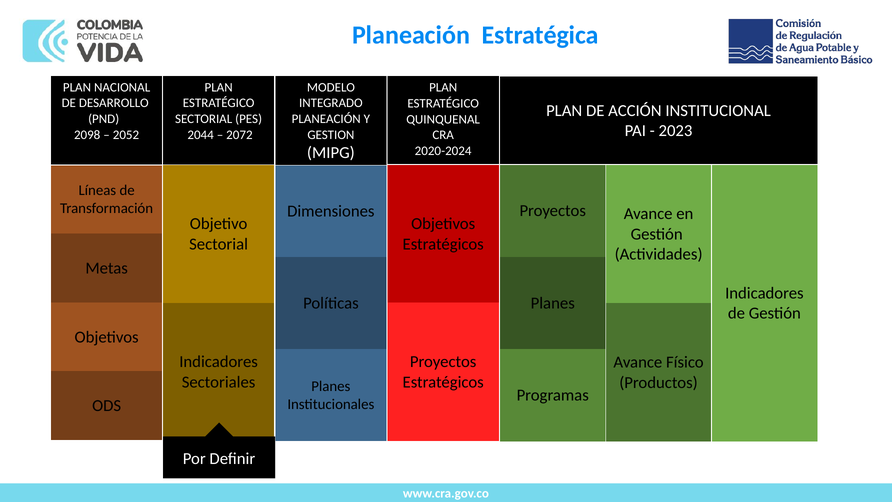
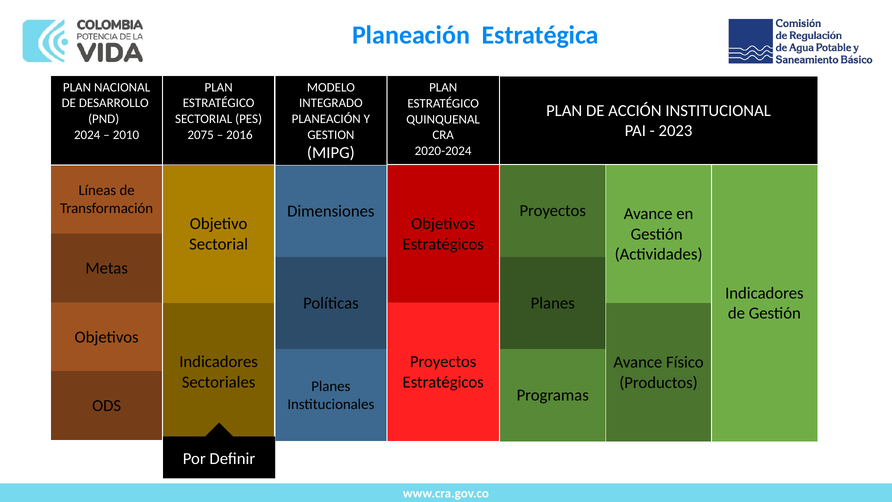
2098: 2098 -> 2024
2052: 2052 -> 2010
2044: 2044 -> 2075
2072: 2072 -> 2016
